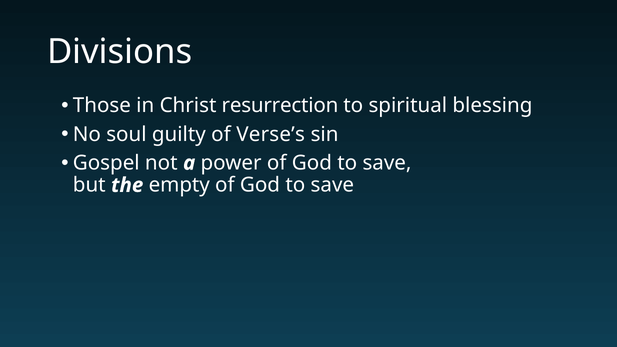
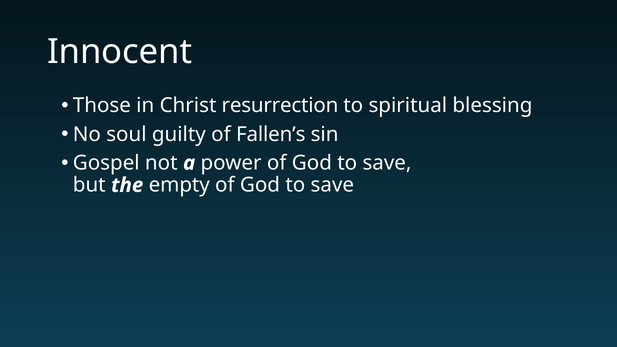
Divisions: Divisions -> Innocent
Verse’s: Verse’s -> Fallen’s
